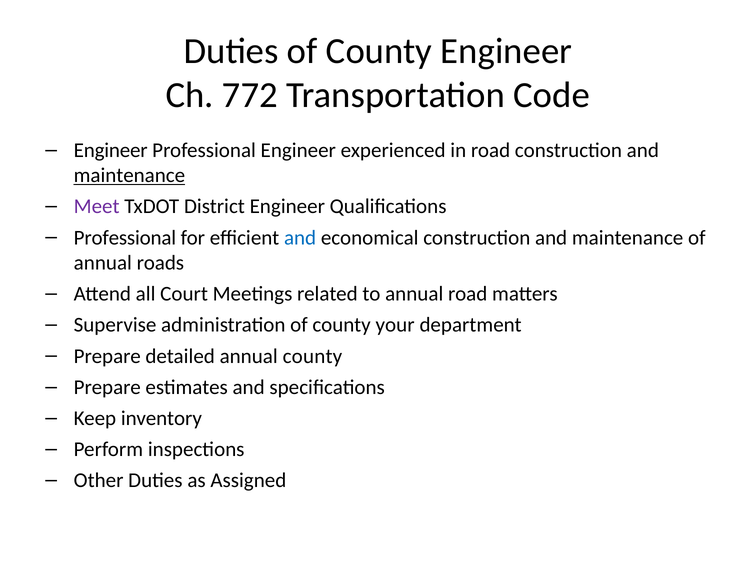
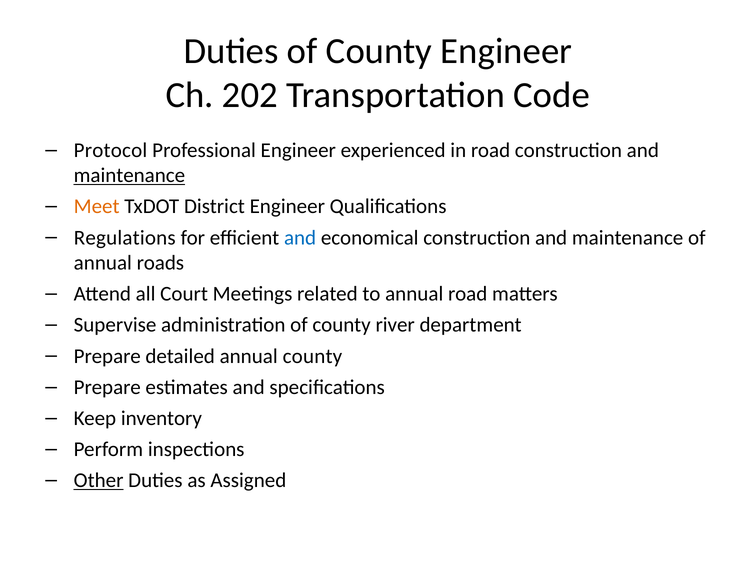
772: 772 -> 202
Engineer at (111, 150): Engineer -> Protocol
Meet colour: purple -> orange
Professional at (125, 238): Professional -> Regulations
your: your -> river
Other underline: none -> present
